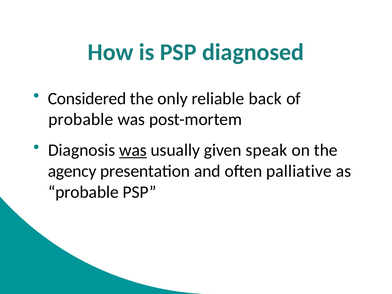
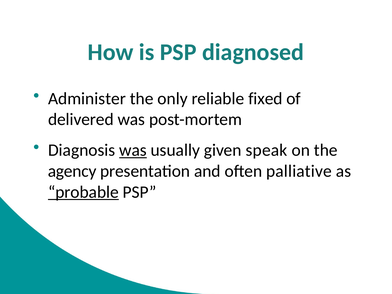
Considered: Considered -> Administer
back: back -> fixed
probable at (81, 119): probable -> delivered
probable at (83, 192) underline: none -> present
